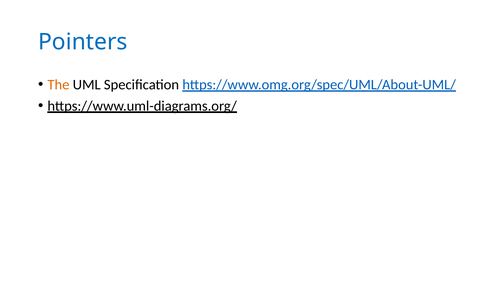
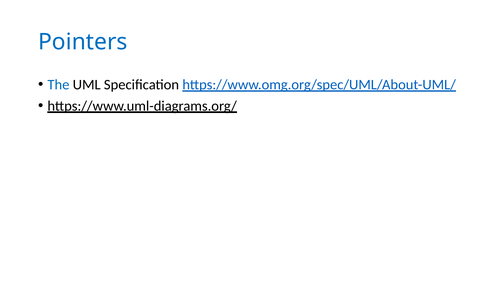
The colour: orange -> blue
